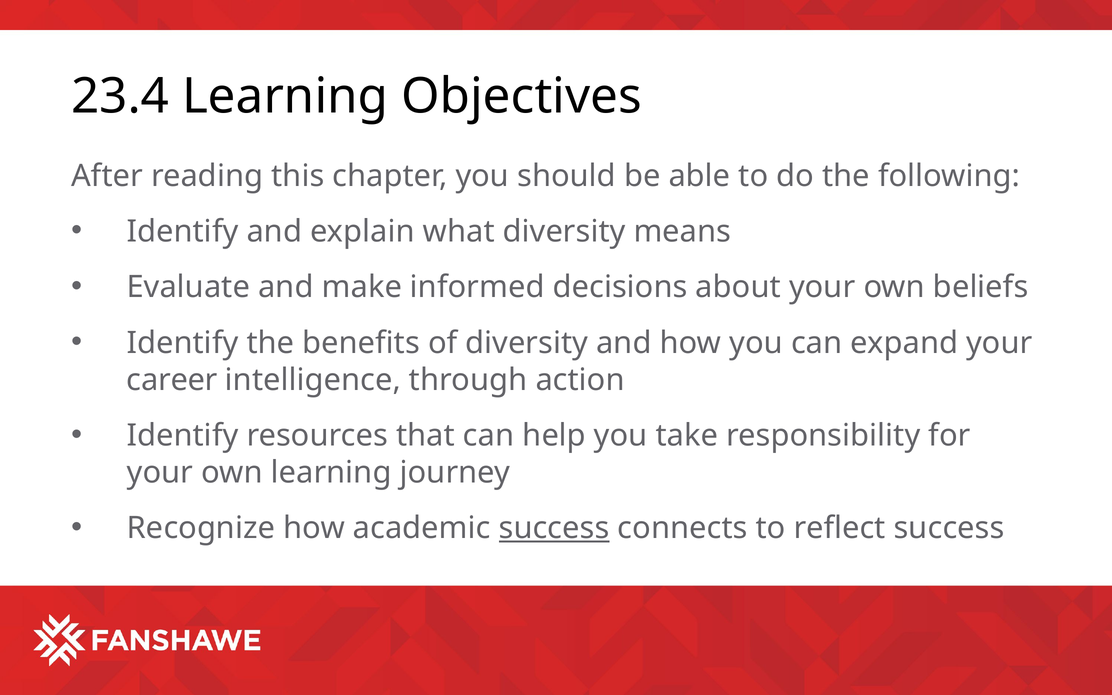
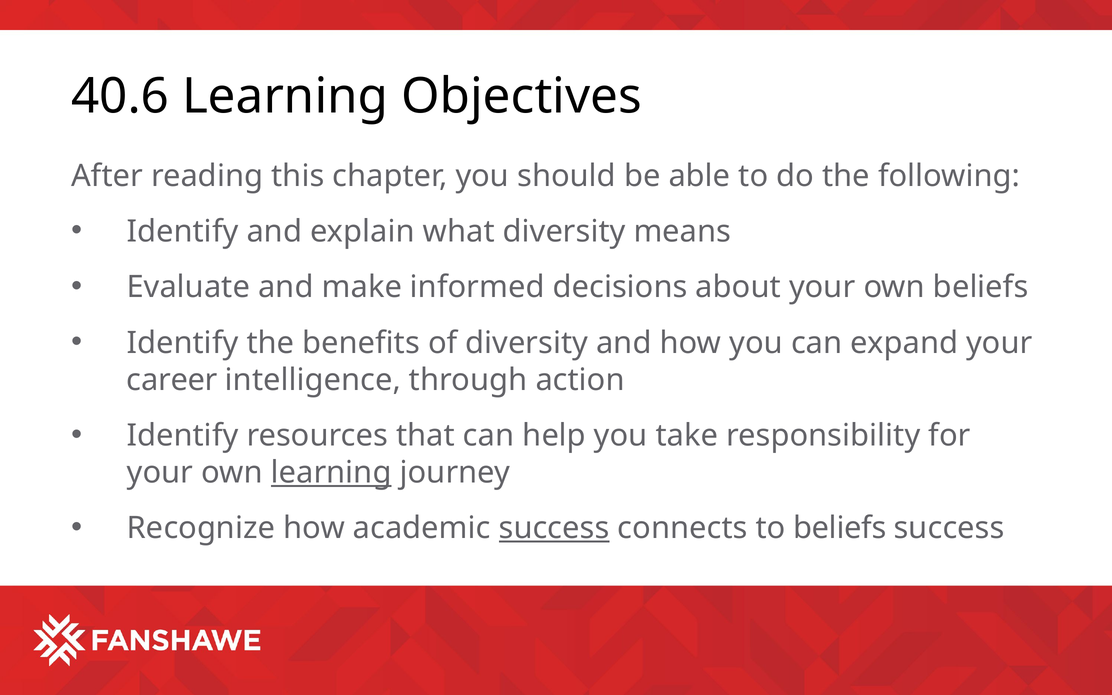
23.4: 23.4 -> 40.6
learning at (331, 473) underline: none -> present
to reflect: reflect -> beliefs
